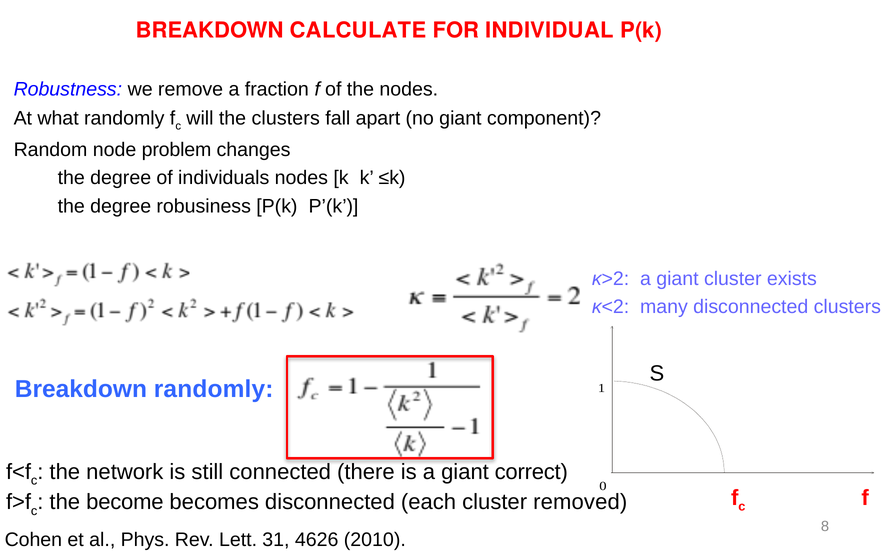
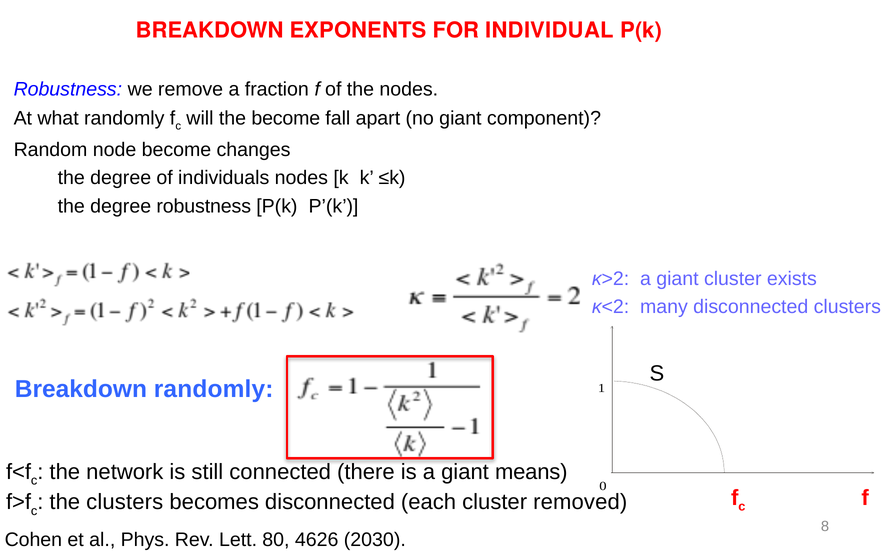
CALCULATE: CALCULATE -> EXPONENTS
the clusters: clusters -> become
node problem: problem -> become
degree robusiness: robusiness -> robustness
correct: correct -> means
the become: become -> clusters
31: 31 -> 80
2010: 2010 -> 2030
